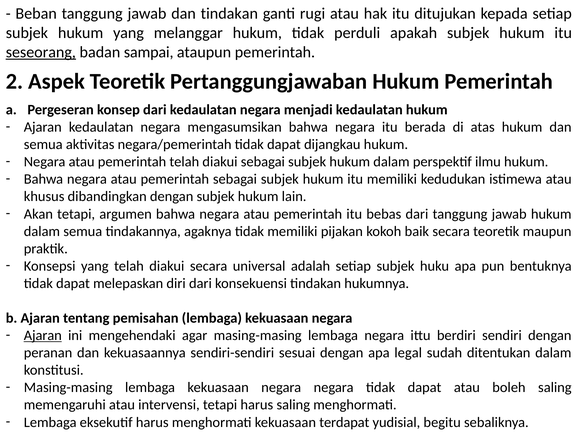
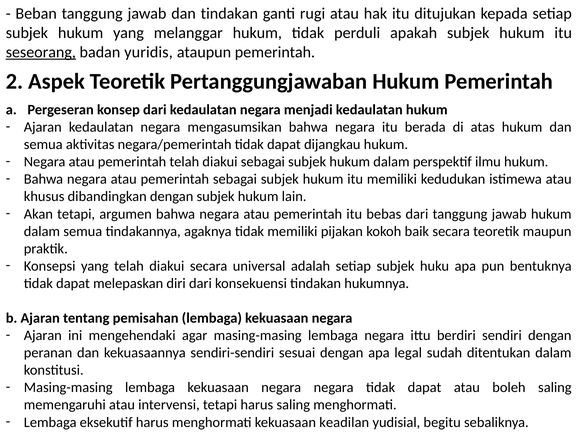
sampai: sampai -> yuridis
Ajaran at (43, 335) underline: present -> none
terdapat: terdapat -> keadilan
